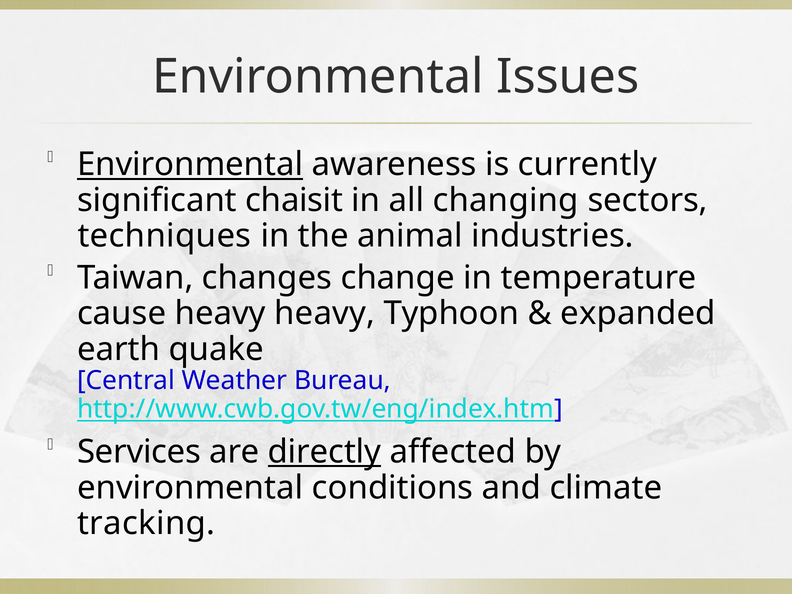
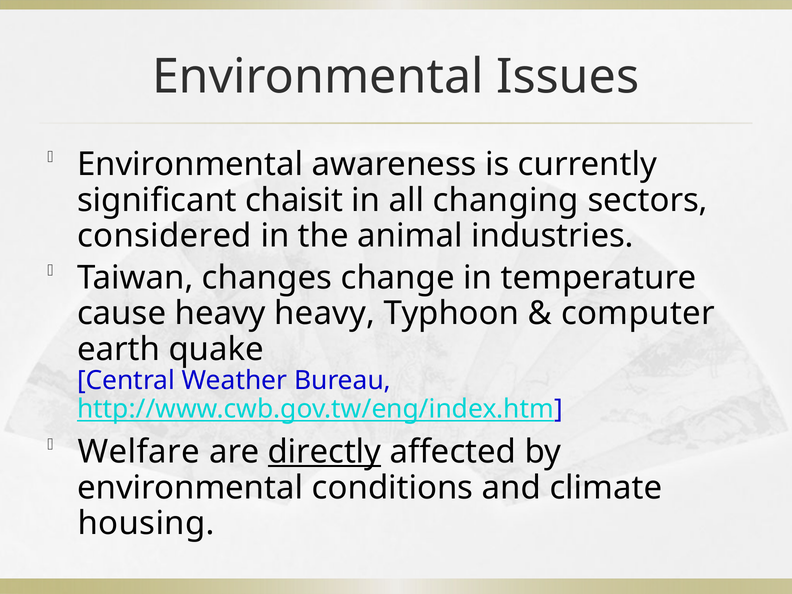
Environmental at (190, 165) underline: present -> none
techniques: techniques -> considered
expanded: expanded -> computer
Services: Services -> Welfare
tracking: tracking -> housing
